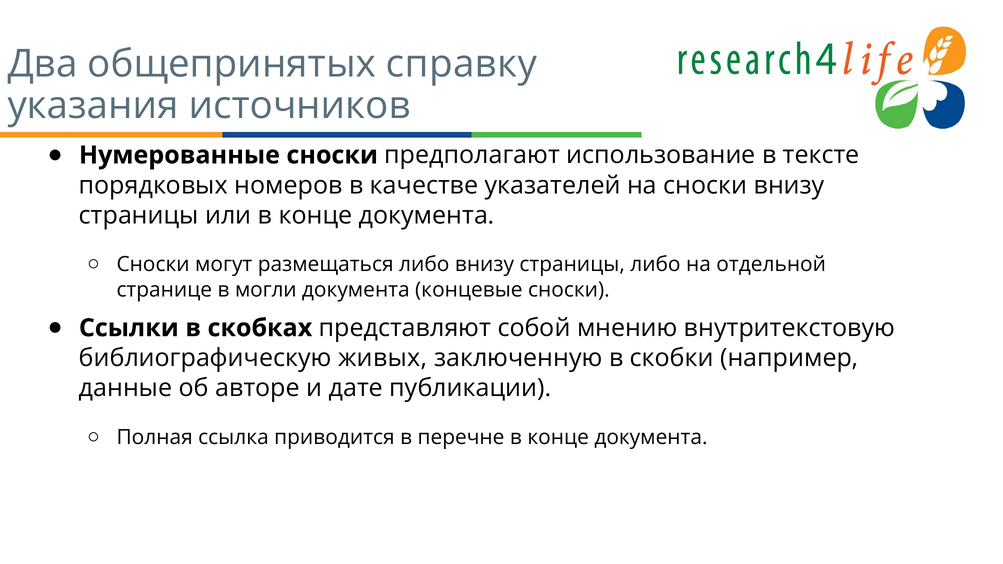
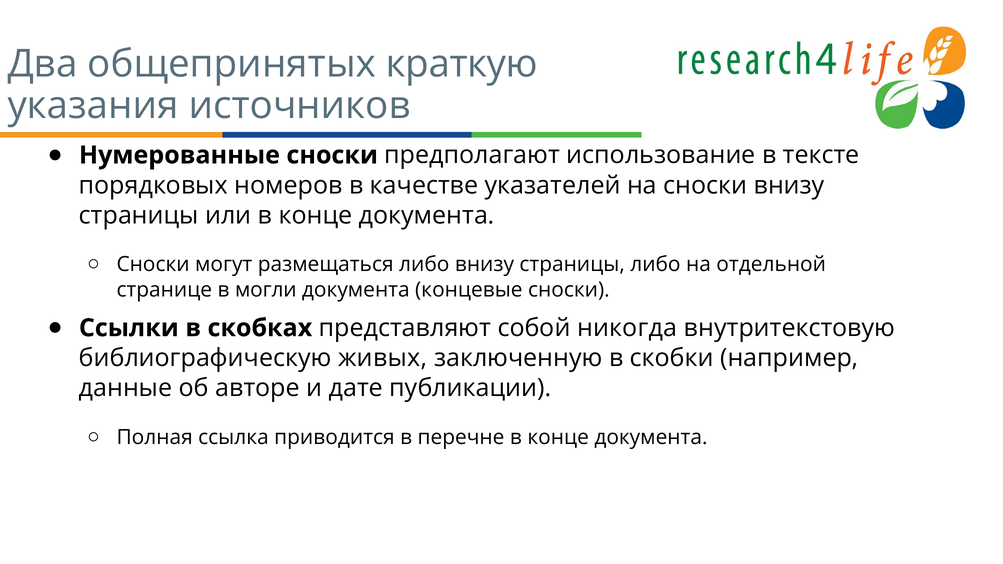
справку: справку -> краткую
мнению: мнению -> никогда
